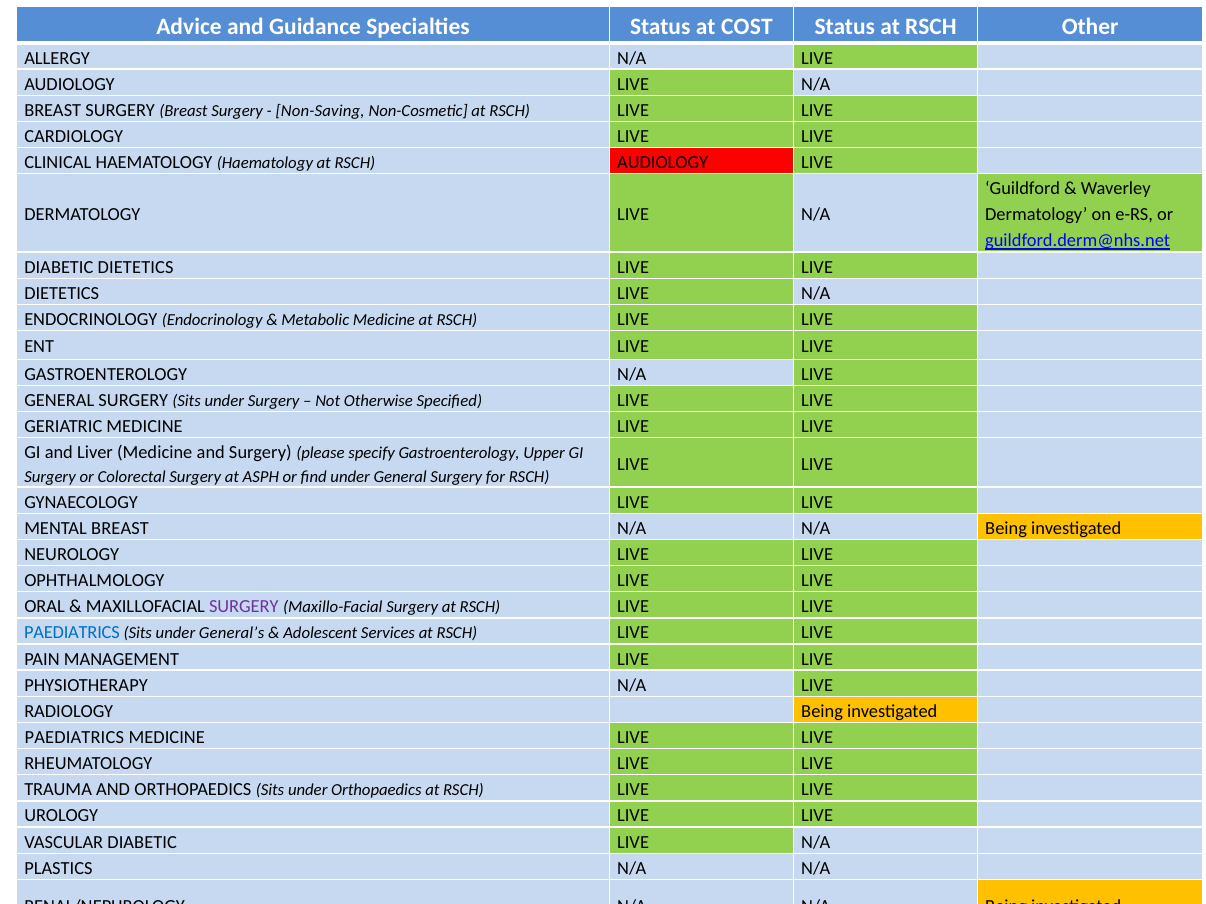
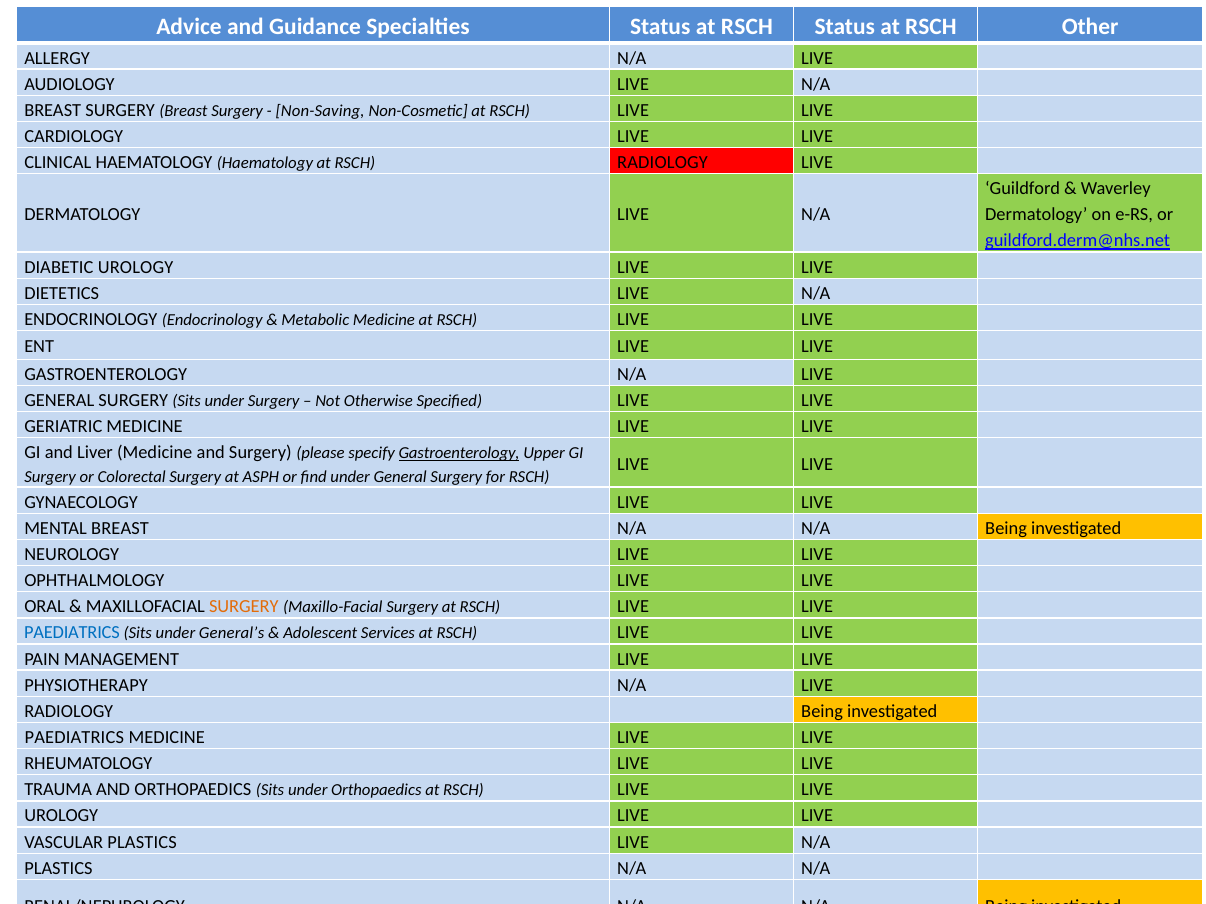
Specialties Status at COST: COST -> RSCH
RSCH AUDIOLOGY: AUDIOLOGY -> RADIOLOGY
DIABETIC DIETETICS: DIETETICS -> UROLOGY
Gastroenterology at (459, 453) underline: none -> present
SURGERY at (244, 607) colour: purple -> orange
VASCULAR DIABETIC: DIABETIC -> PLASTICS
